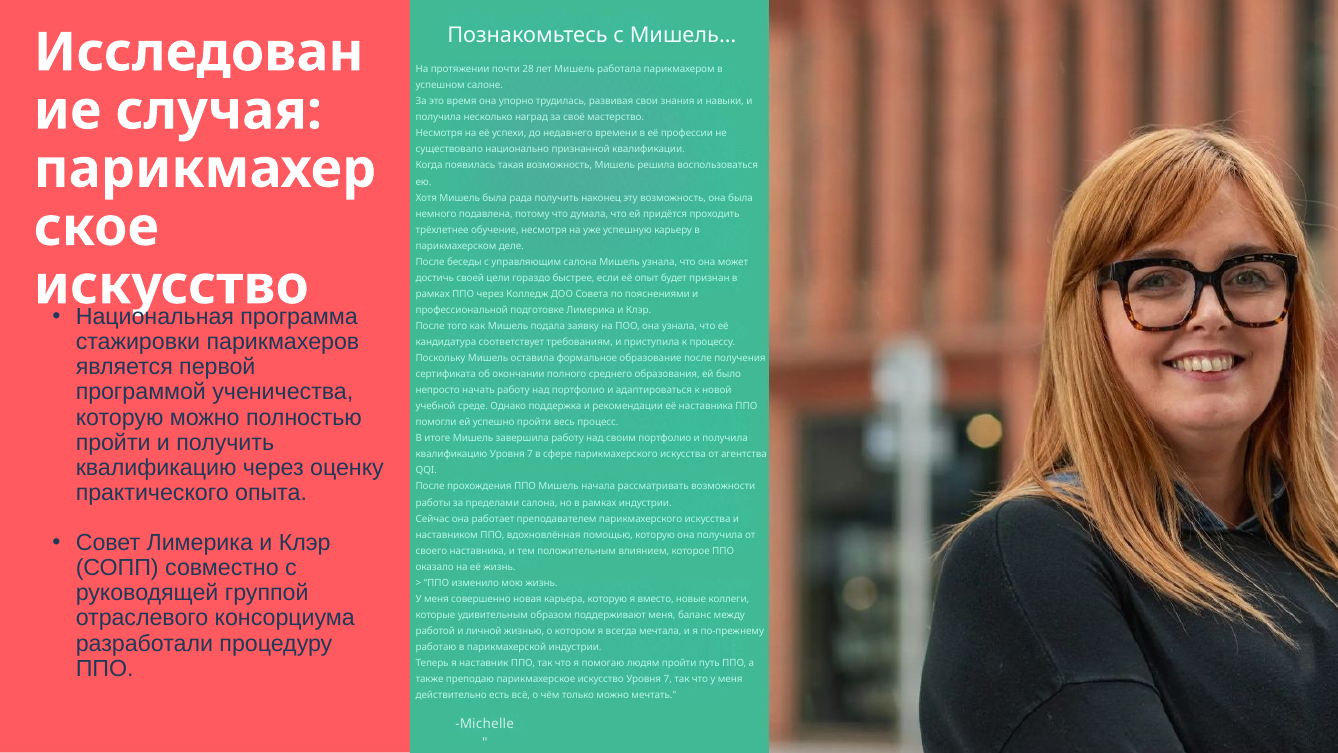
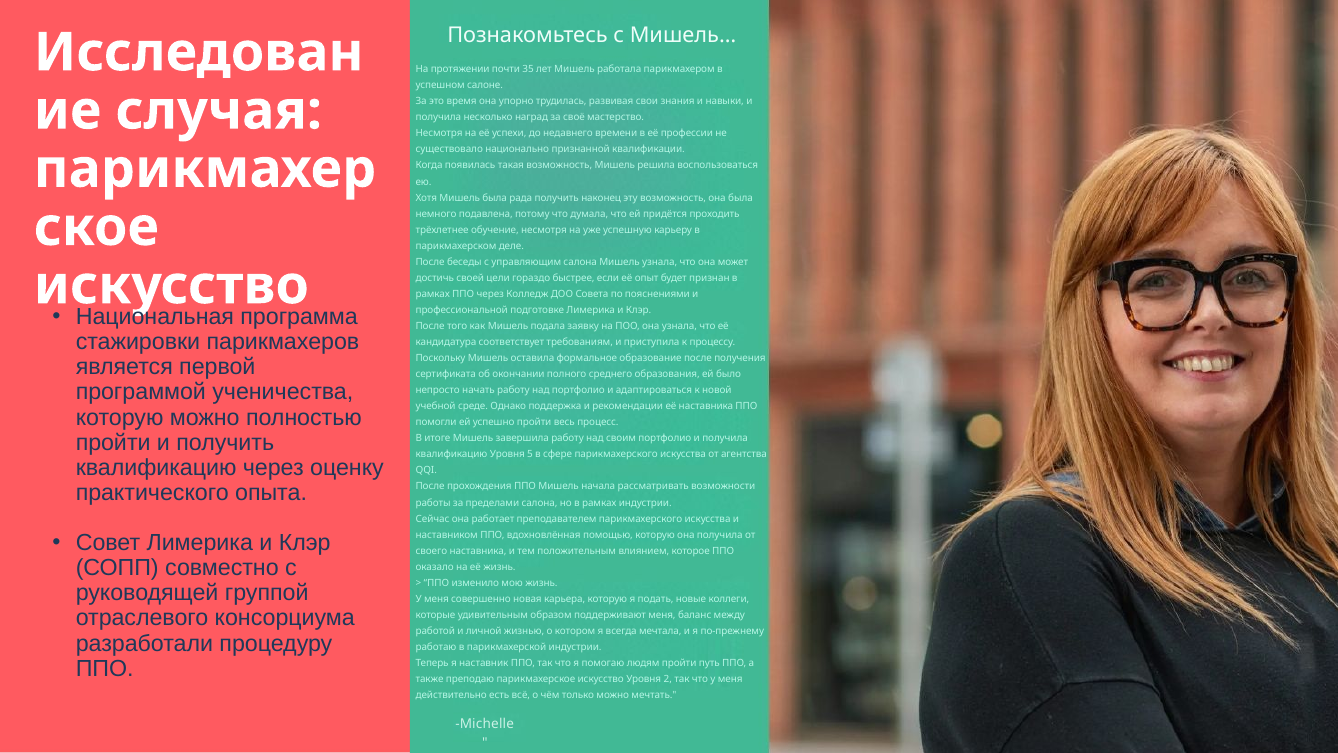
28: 28 -> 35
квалификацию Уровня 7: 7 -> 5
вместо: вместо -> подать
искусство Уровня 7: 7 -> 2
